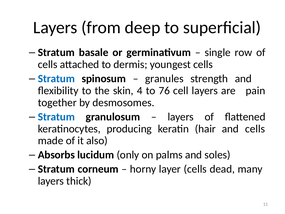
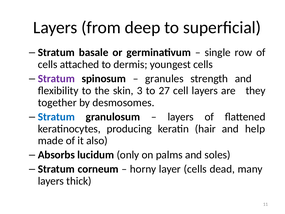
Stratum at (56, 79) colour: blue -> purple
4: 4 -> 3
76: 76 -> 27
pain: pain -> they
and cells: cells -> help
